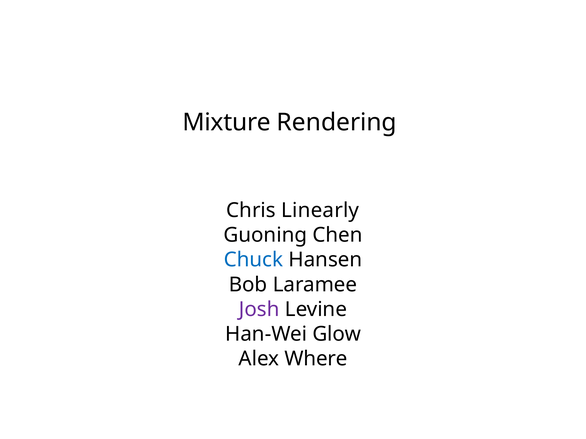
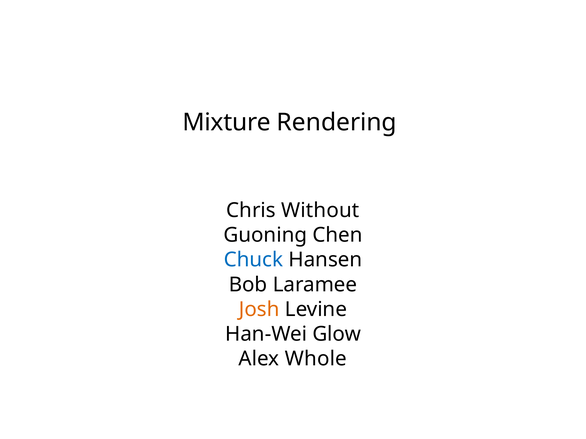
Linearly: Linearly -> Without
Josh colour: purple -> orange
Where: Where -> Whole
